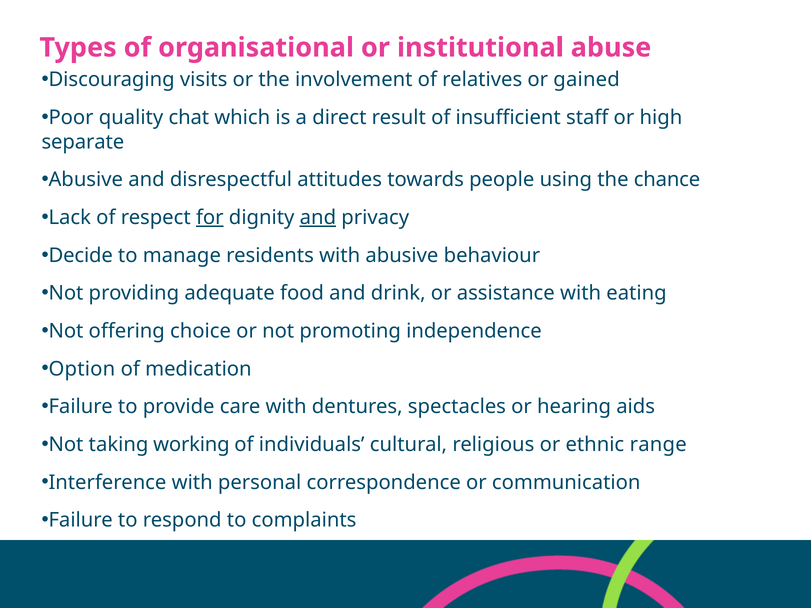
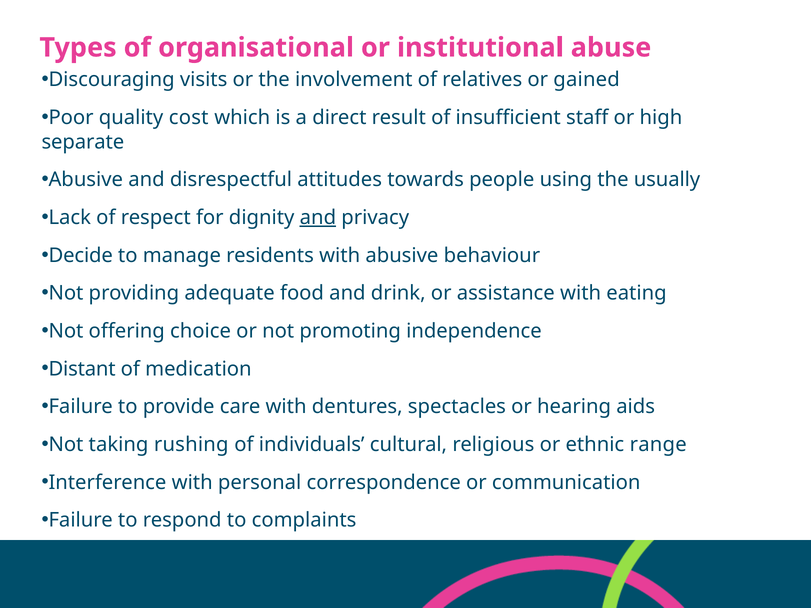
chat: chat -> cost
chance: chance -> usually
for underline: present -> none
Option: Option -> Distant
working: working -> rushing
